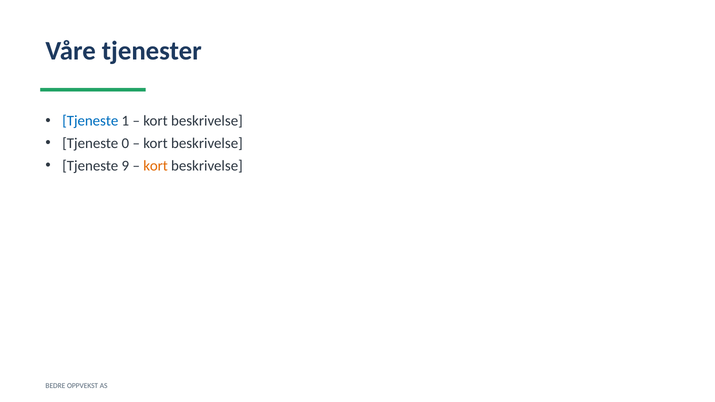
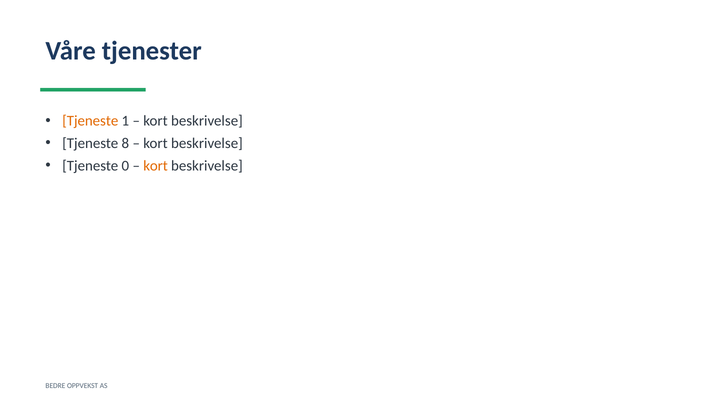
Tjeneste at (90, 121) colour: blue -> orange
0: 0 -> 8
9: 9 -> 0
